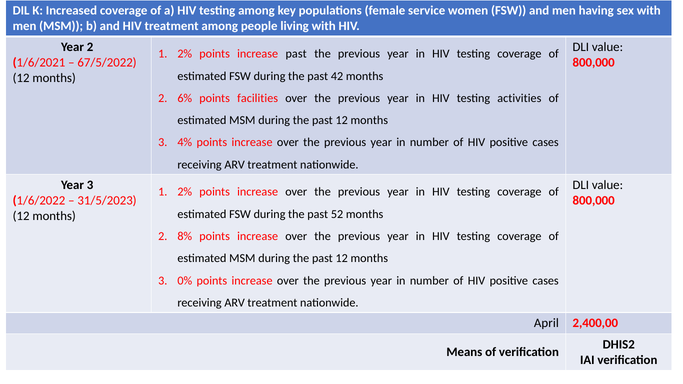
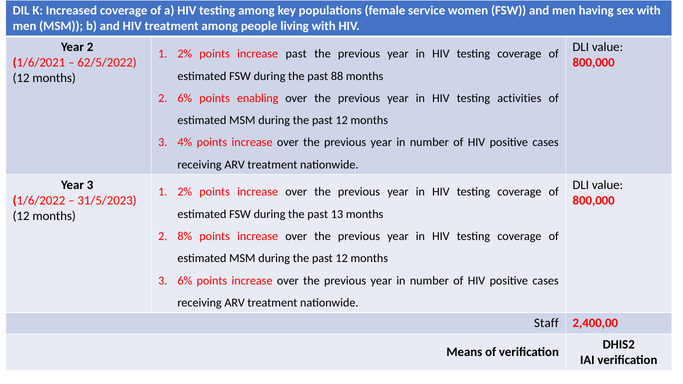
67/5/2022: 67/5/2022 -> 62/5/2022
42: 42 -> 88
facilities: facilities -> enabling
52: 52 -> 13
3 0%: 0% -> 6%
April: April -> Staff
